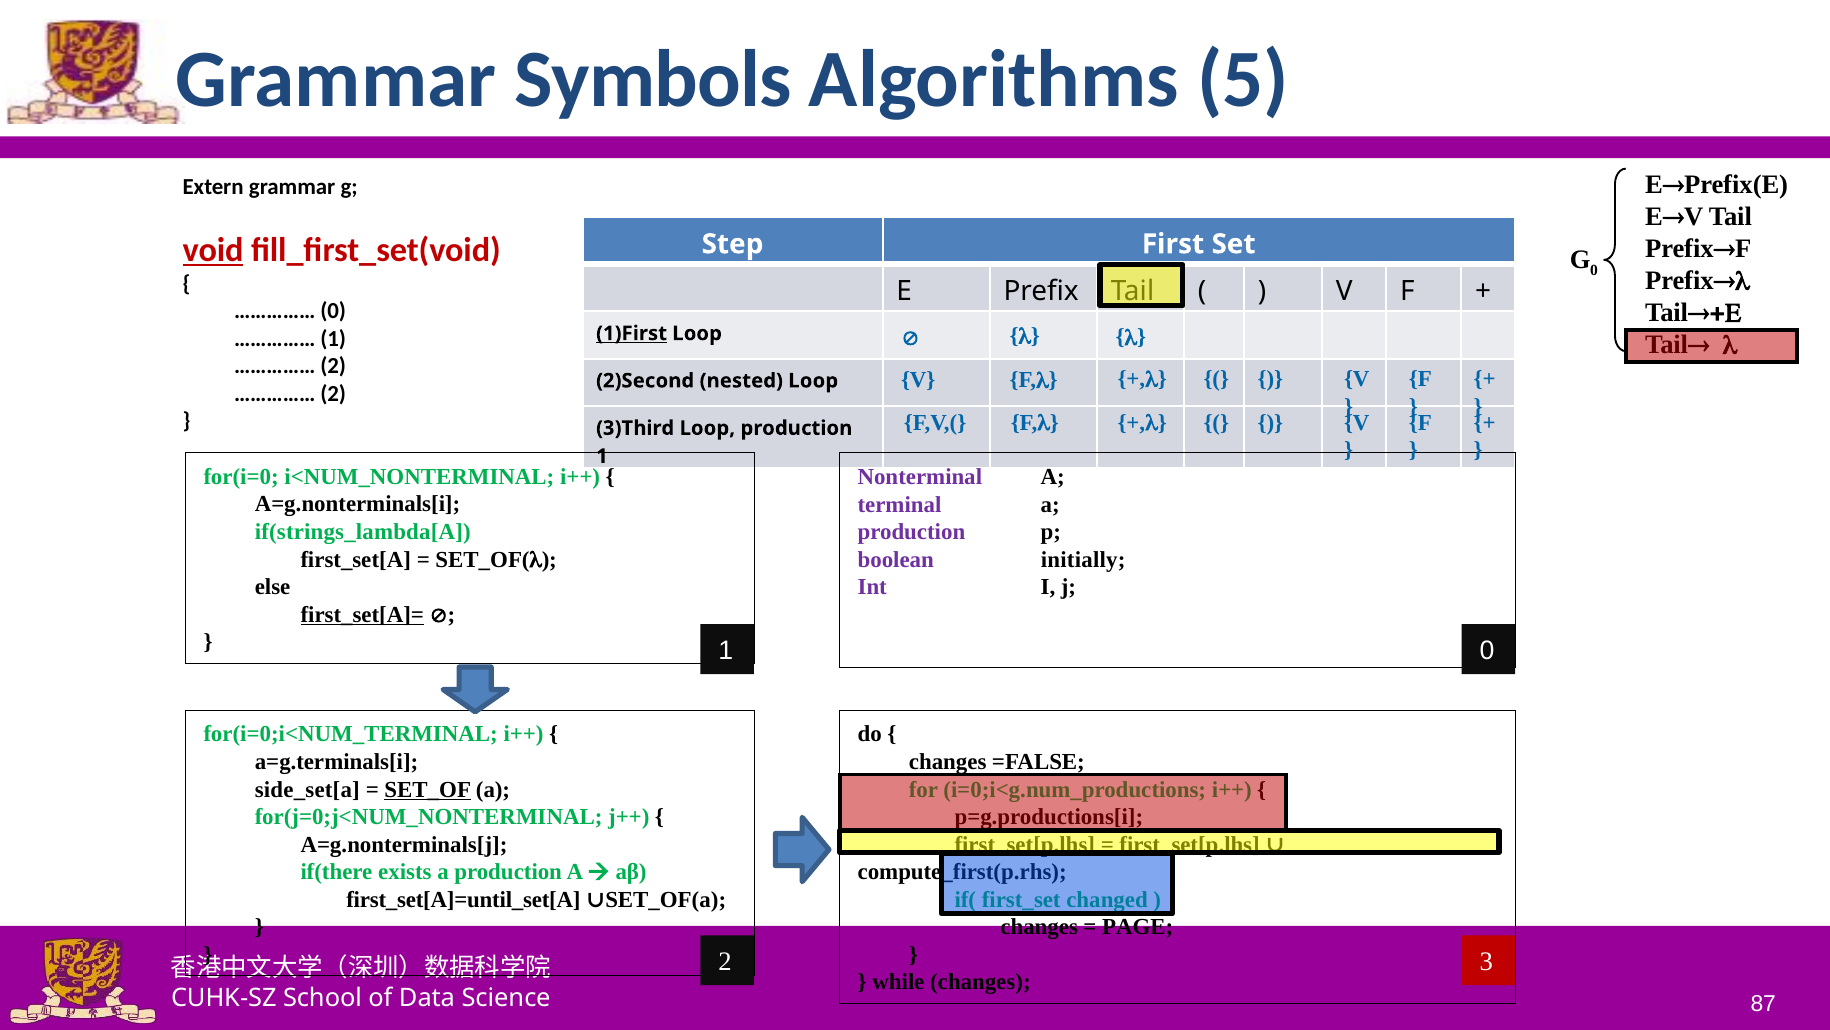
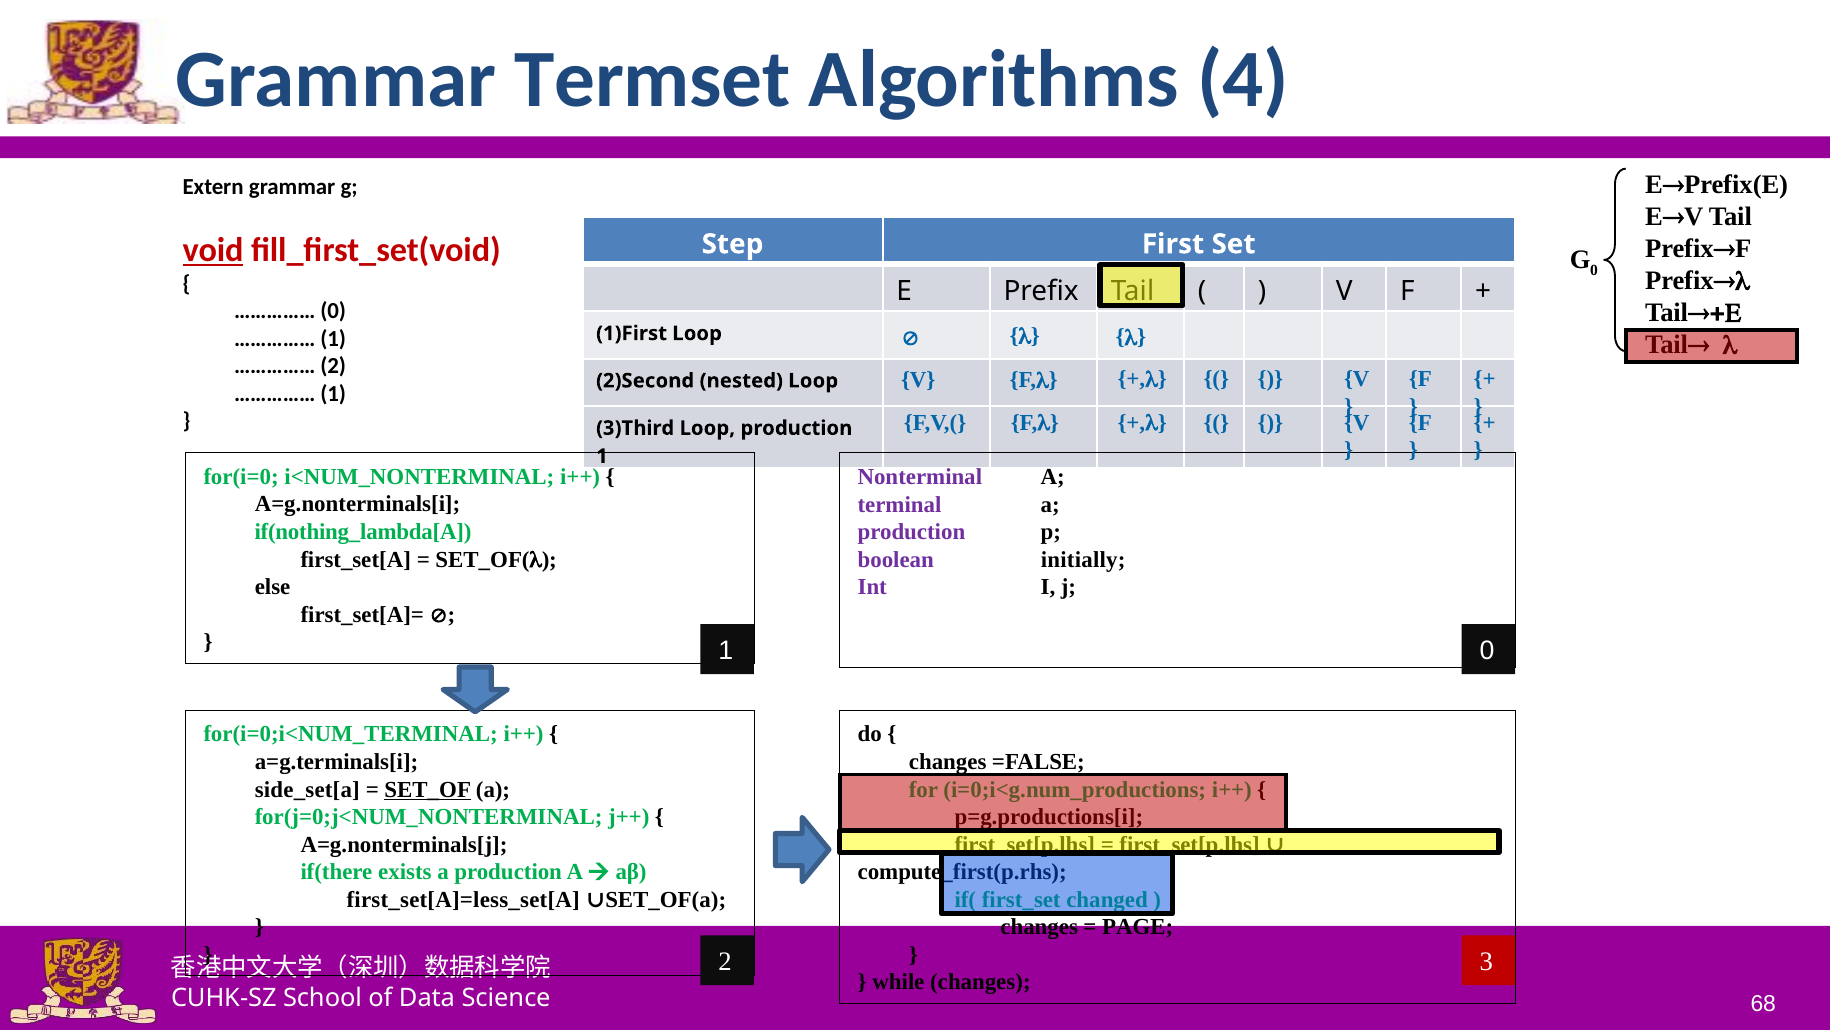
Symbols: Symbols -> Termset
5: 5 -> 4
1)First underline: present -> none
2 at (333, 394): 2 -> 1
if(strings_lambda[A: if(strings_lambda[A -> if(nothing_lambda[A
first_set[A]= underline: present -> none
first_set[A]=until_set[A: first_set[A]=until_set[A -> first_set[A]=less_set[A
87: 87 -> 68
